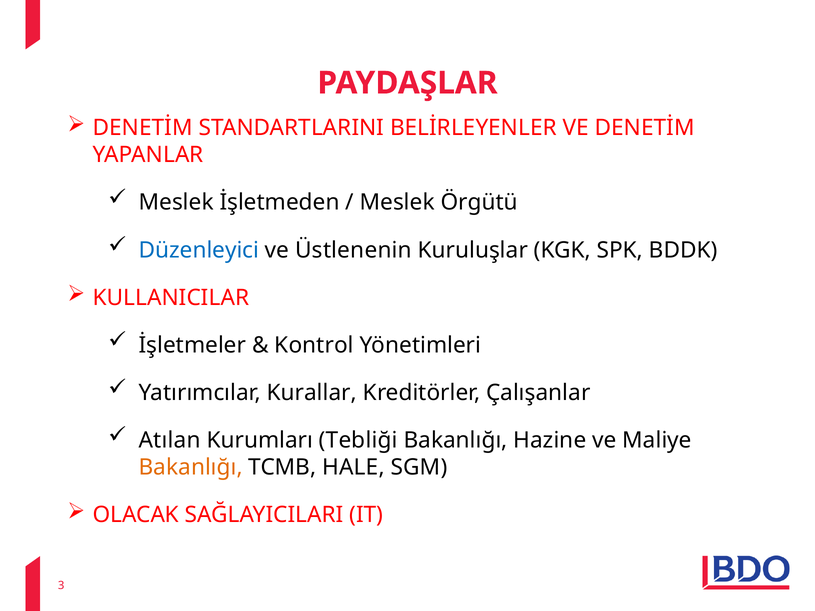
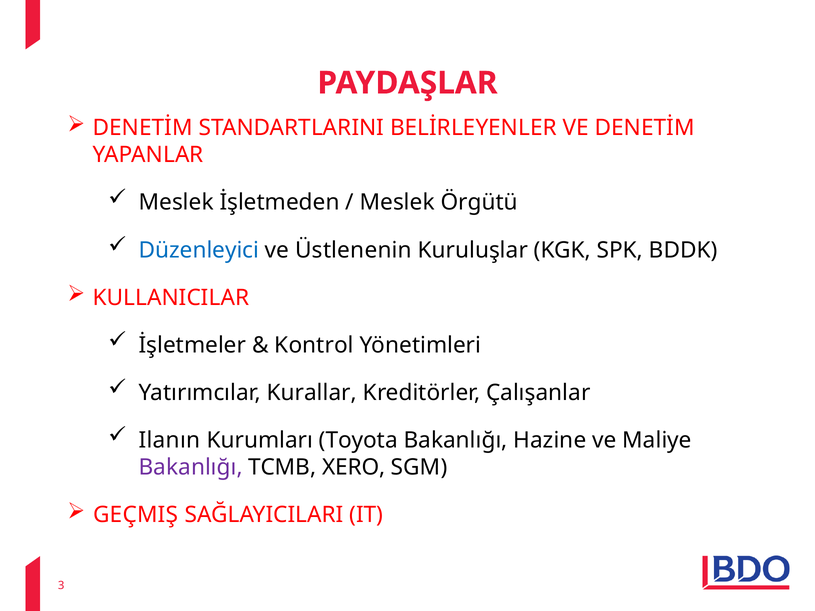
Atılan: Atılan -> Ilanın
Tebliği: Tebliği -> Toyota
Bakanlığı at (191, 468) colour: orange -> purple
HALE: HALE -> XERO
OLACAK: OLACAK -> GEÇMIŞ
